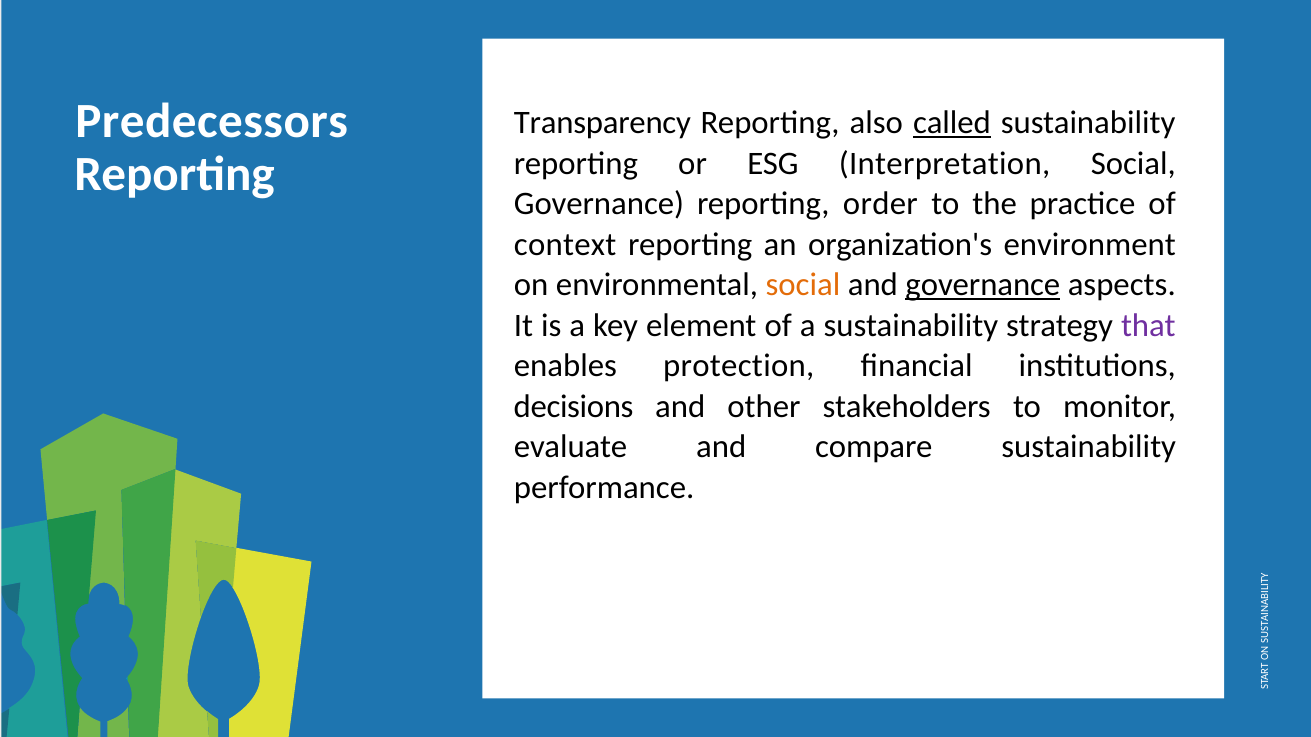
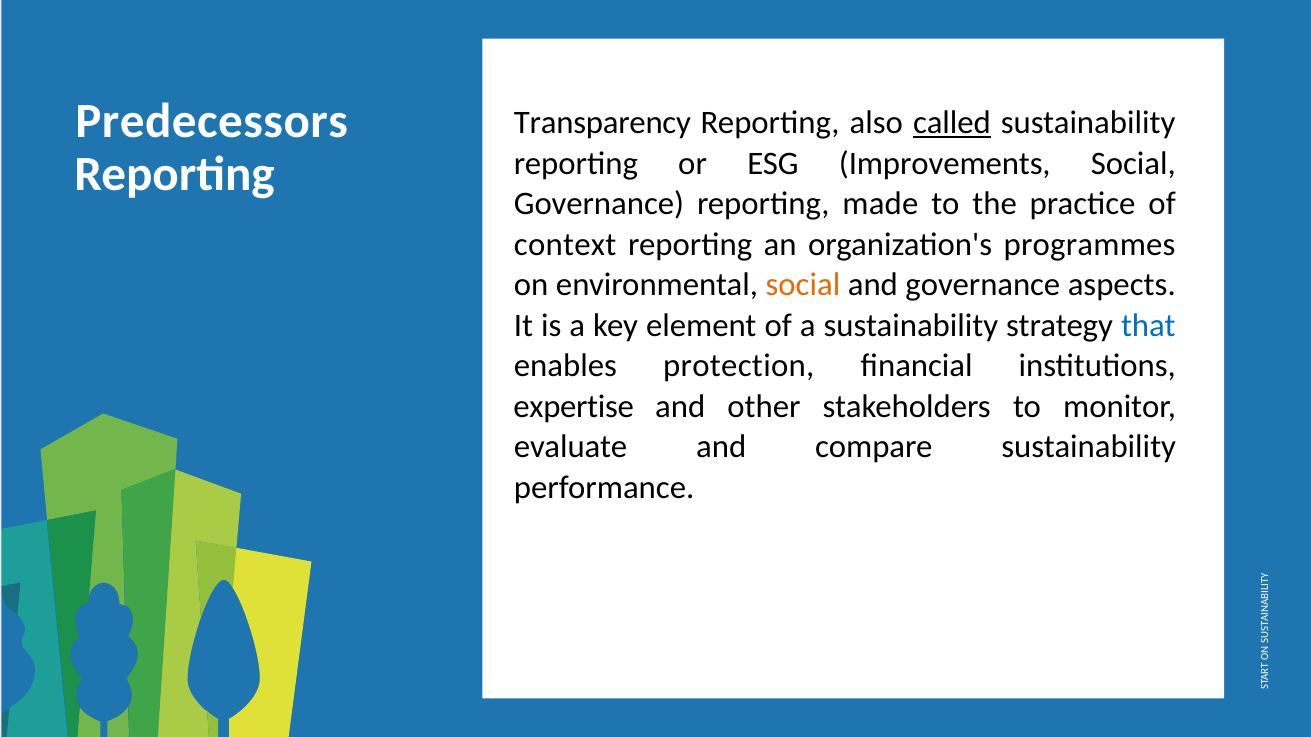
Interpretation: Interpretation -> Improvements
order: order -> made
environment: environment -> programmes
governance at (983, 285) underline: present -> none
that colour: purple -> blue
decisions: decisions -> expertise
